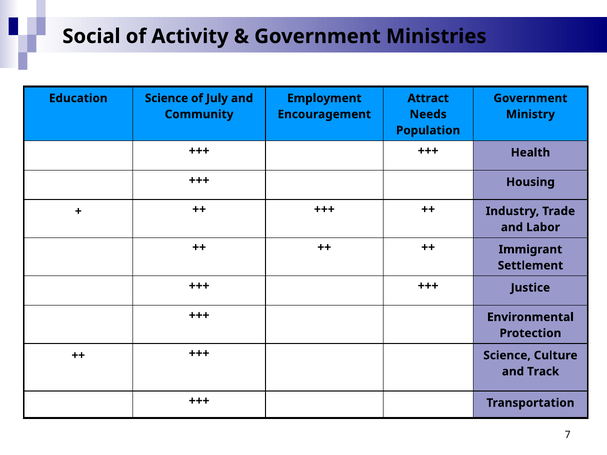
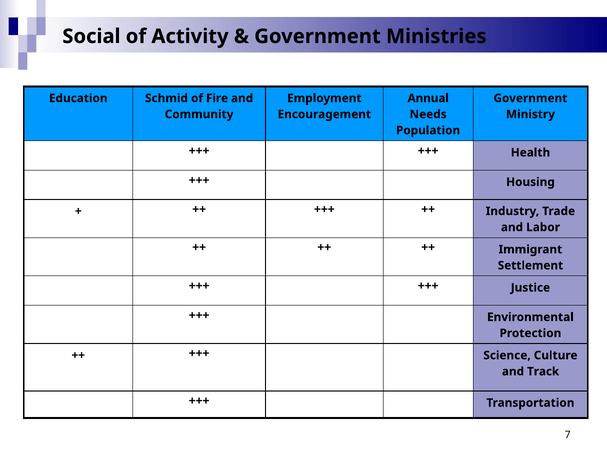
Education Science: Science -> Schmid
July: July -> Fire
Attract: Attract -> Annual
